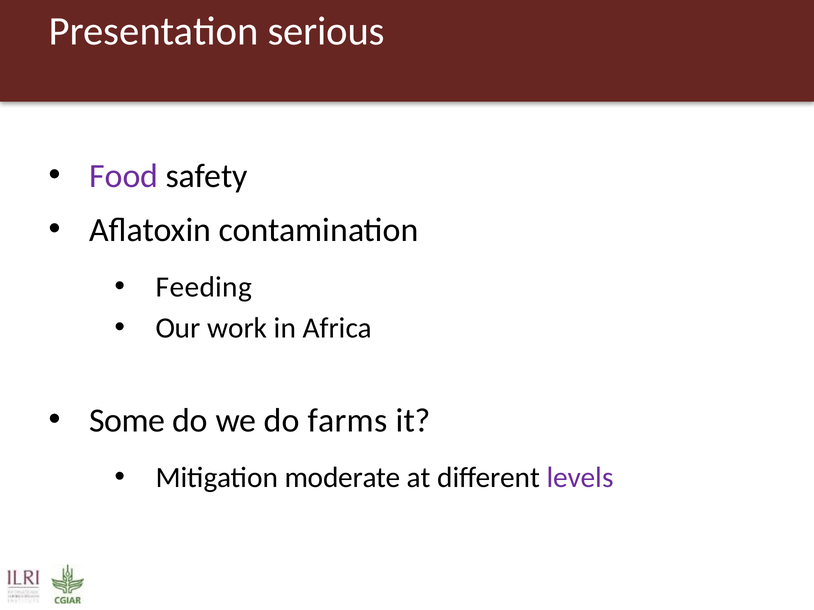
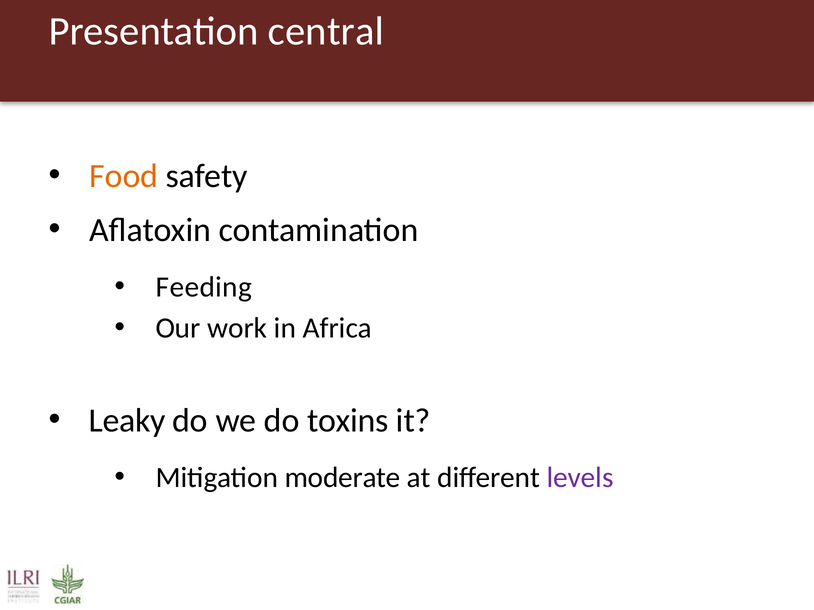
serious: serious -> central
Food colour: purple -> orange
Some: Some -> Leaky
farms: farms -> toxins
